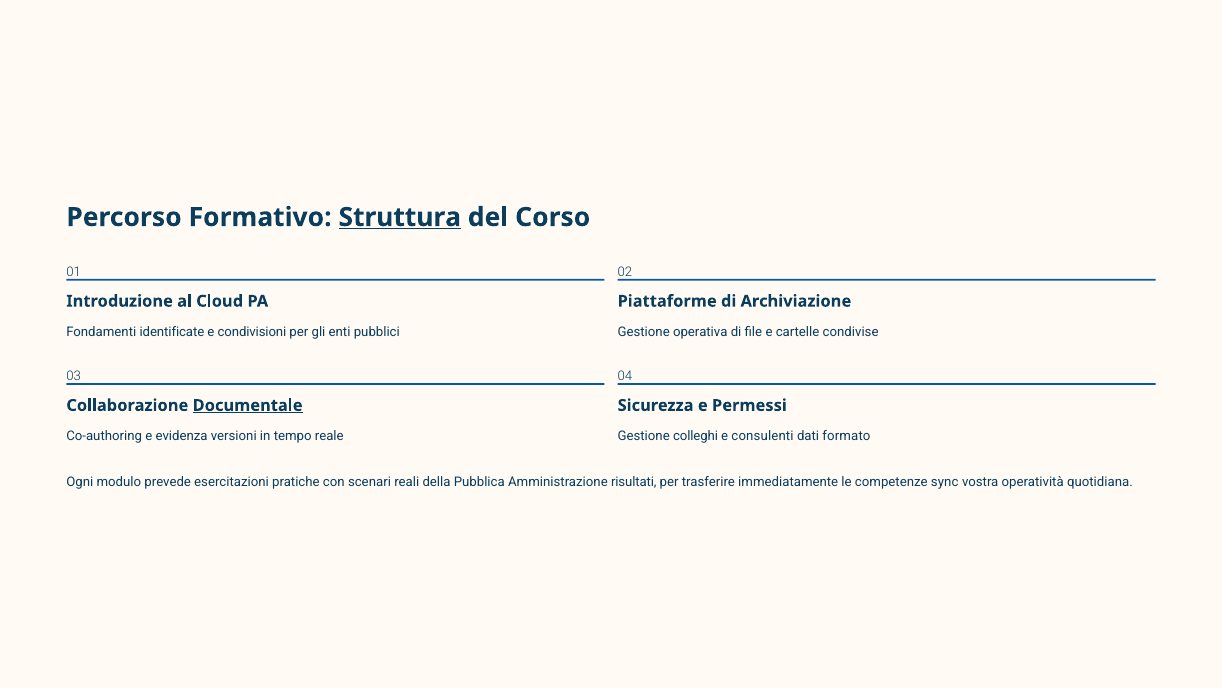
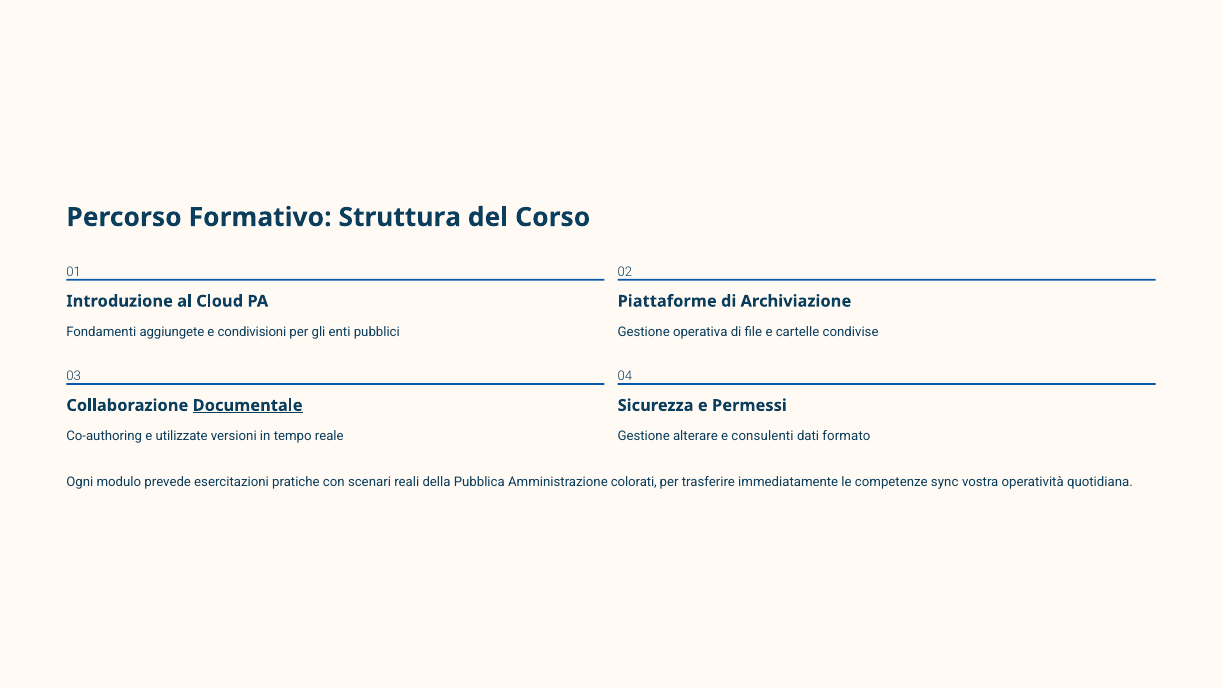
Struttura underline: present -> none
identificate: identificate -> aggiungete
evidenza: evidenza -> utilizzate
colleghi: colleghi -> alterare
risultati: risultati -> colorati
